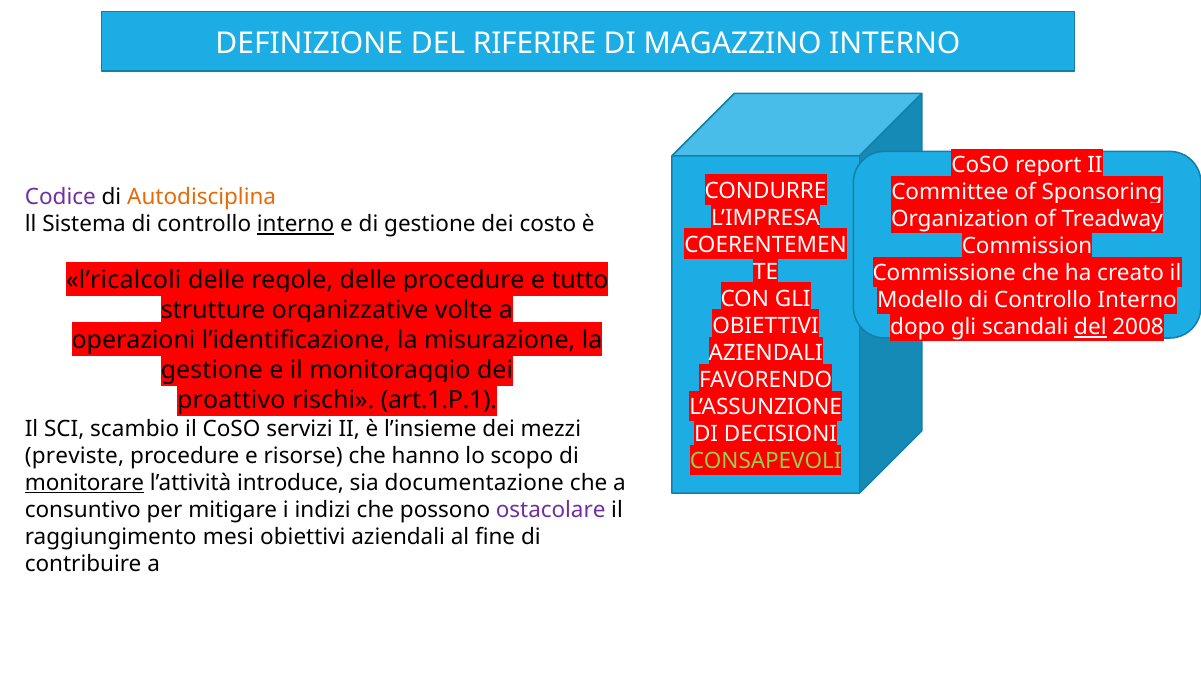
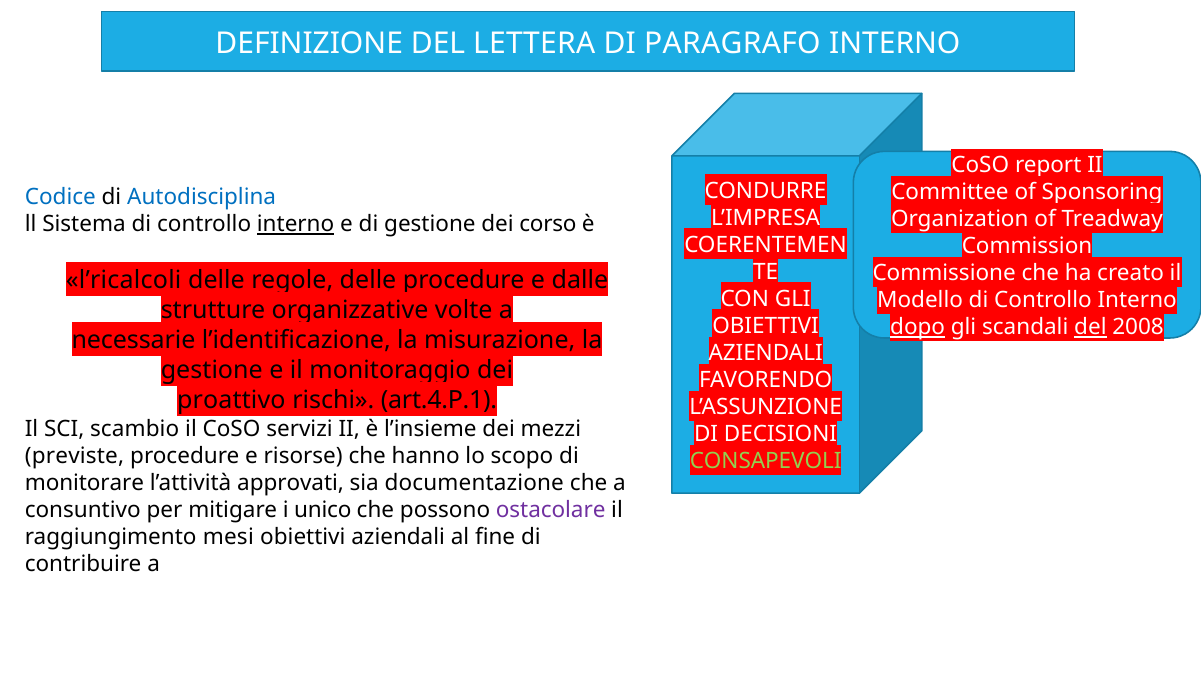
RIFERIRE: RIFERIRE -> LETTERA
MAGAZZINO: MAGAZZINO -> PARAGRAFO
Codice colour: purple -> blue
Autodisciplina colour: orange -> blue
costo: costo -> corso
tutto: tutto -> dalle
dopo underline: none -> present
operazioni: operazioni -> necessarie
art.1.P.1: art.1.P.1 -> art.4.P.1
monitorare underline: present -> none
introduce: introduce -> approvati
indizi: indizi -> unico
